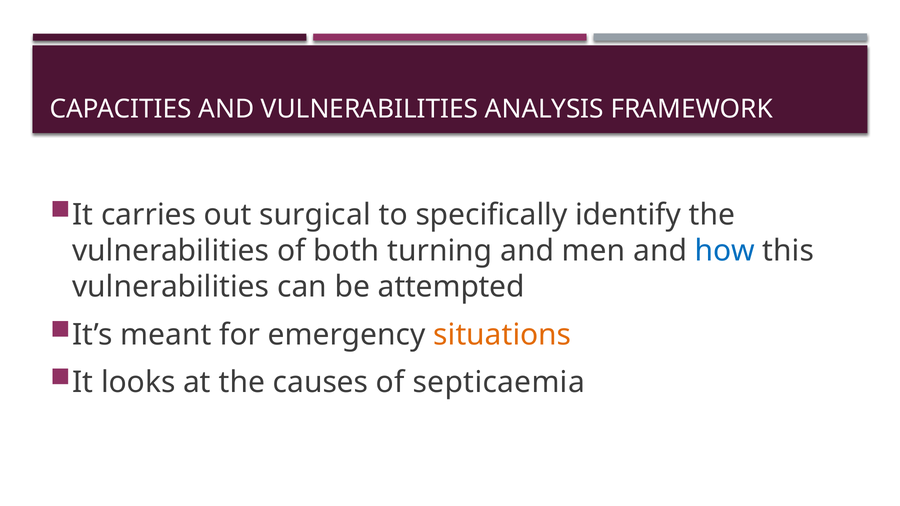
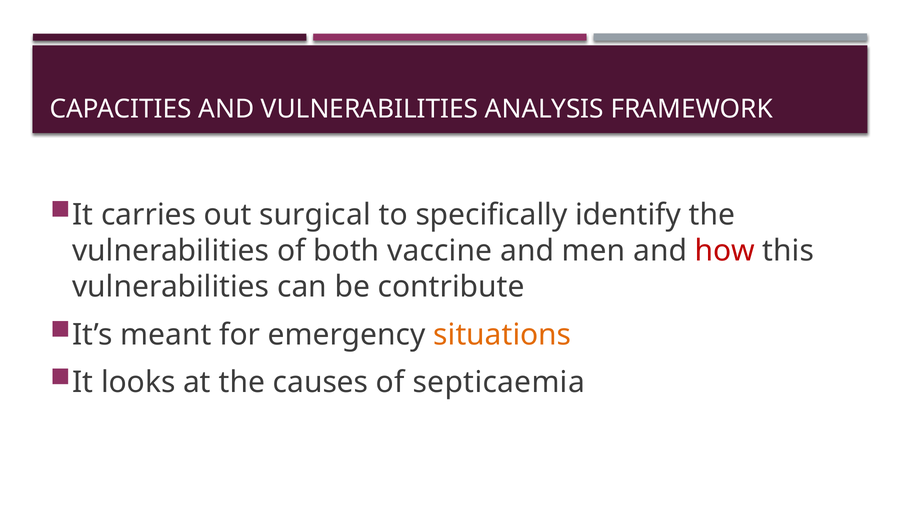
turning: turning -> vaccine
how colour: blue -> red
attempted: attempted -> contribute
